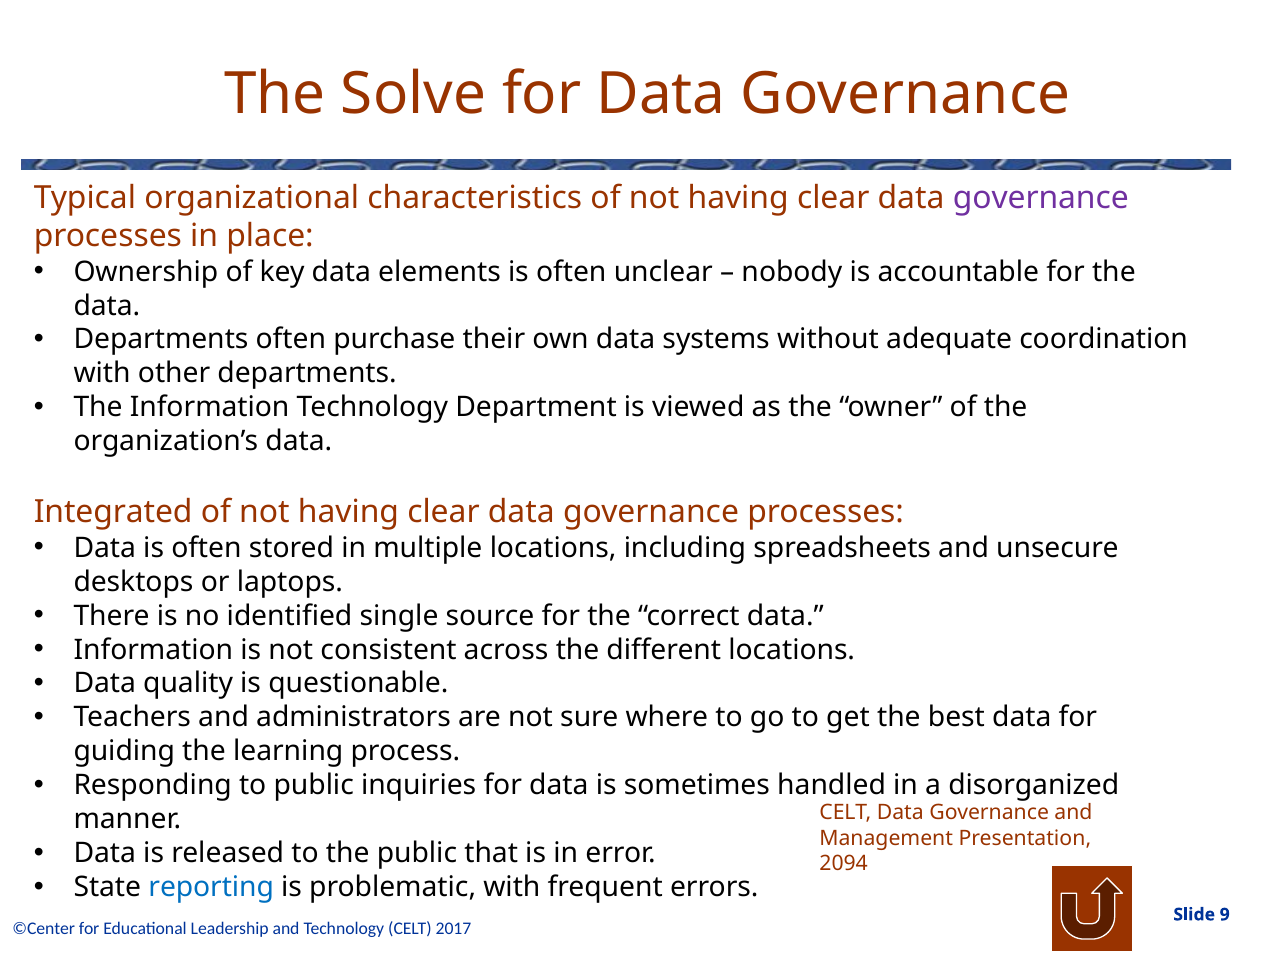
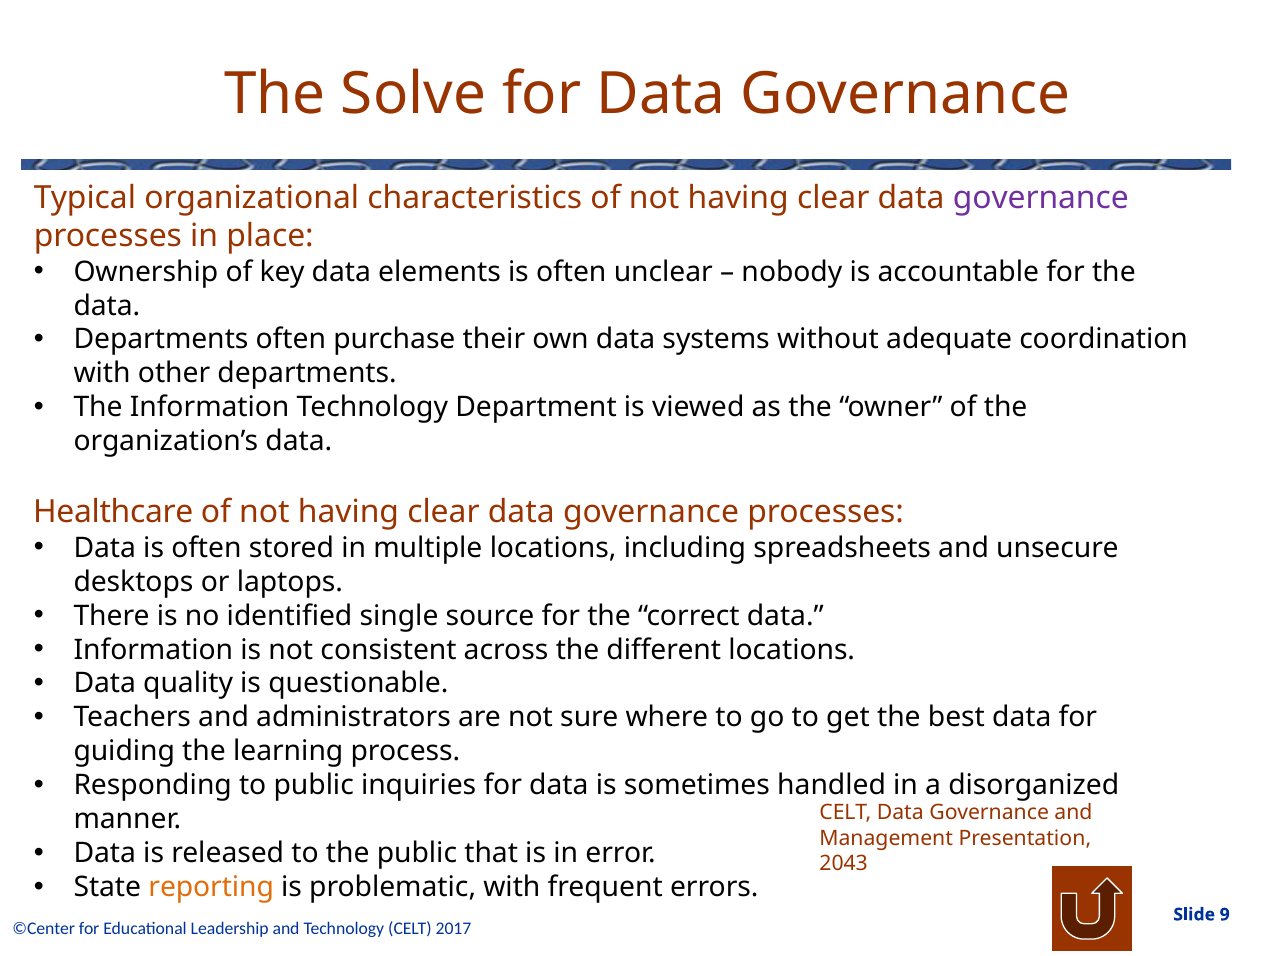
Integrated: Integrated -> Healthcare
2094: 2094 -> 2043
reporting colour: blue -> orange
